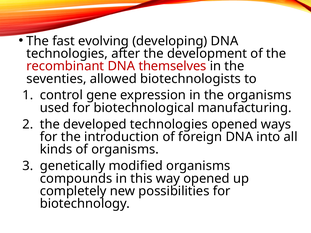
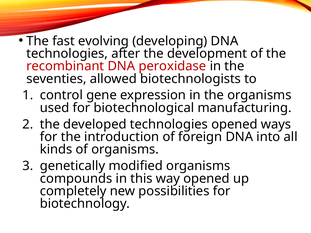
themselves: themselves -> peroxidase
